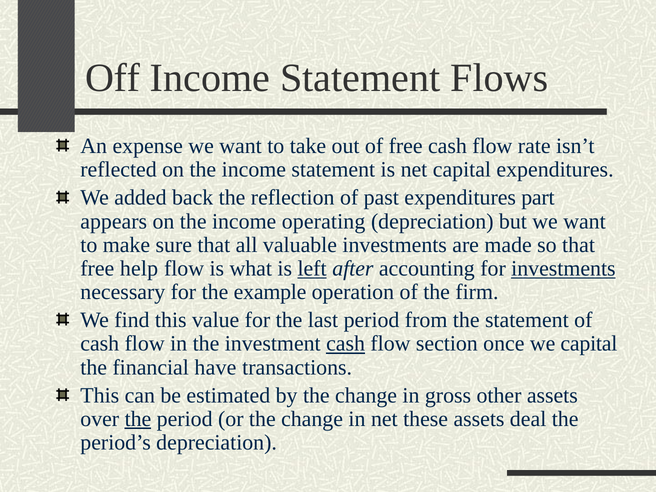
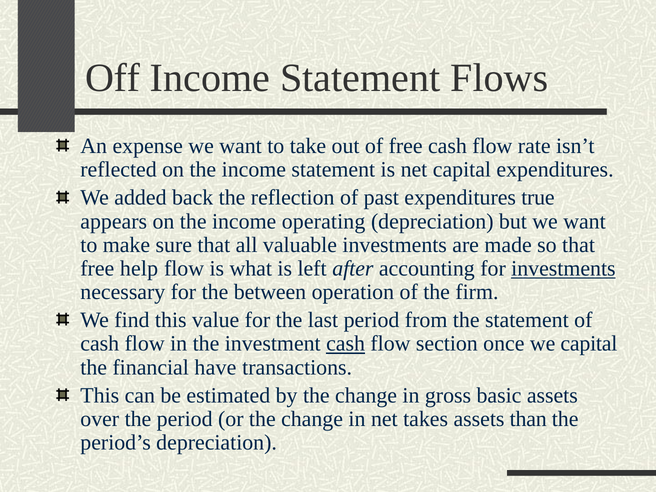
part: part -> true
left underline: present -> none
example: example -> between
other: other -> basic
the at (138, 419) underline: present -> none
these: these -> takes
deal: deal -> than
